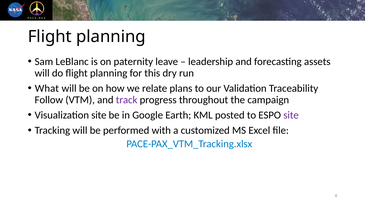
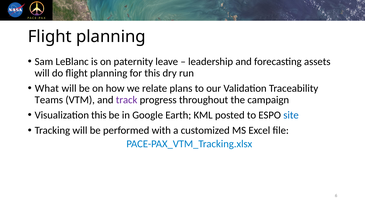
Follow: Follow -> Teams
Visualization site: site -> this
site at (291, 115) colour: purple -> blue
